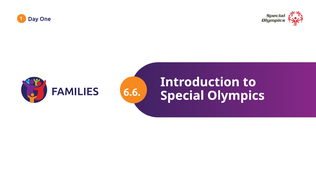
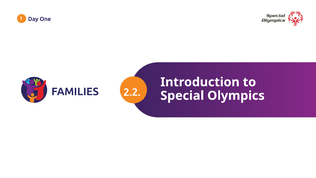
6.6: 6.6 -> 2.2
